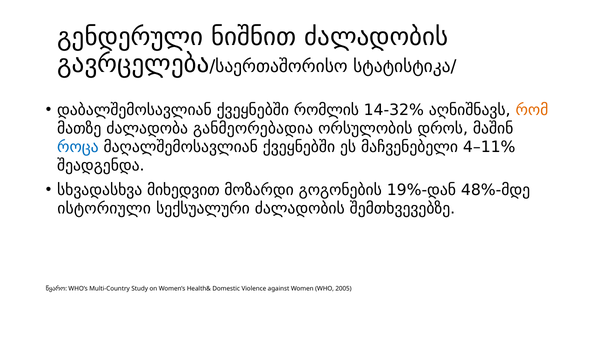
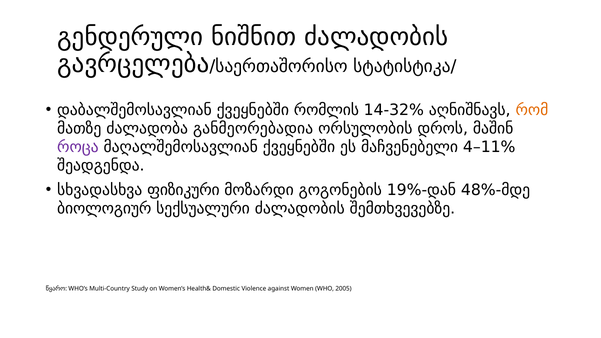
როცა colour: blue -> purple
მიხედვით: მიხედვით -> ფიზიკური
ისტორიული: ისტორიული -> ბიოლოგიურ
